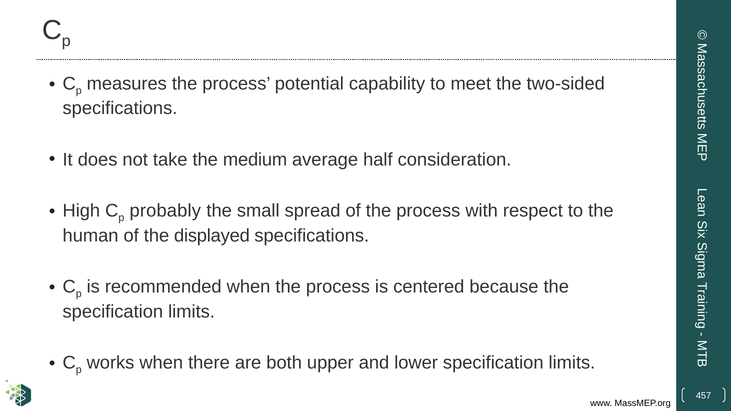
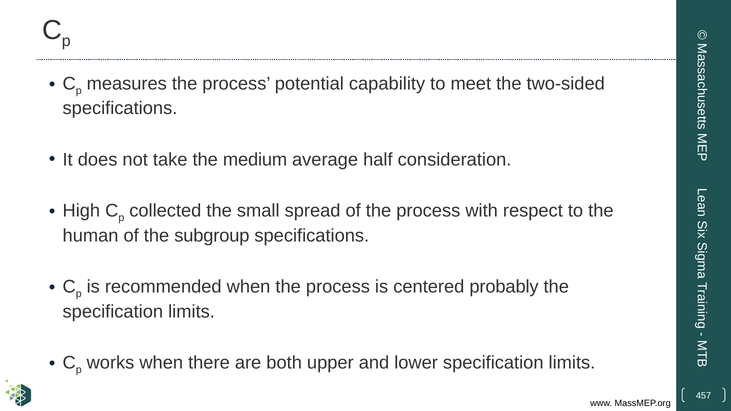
probably: probably -> collected
displayed: displayed -> subgroup
because: because -> probably
